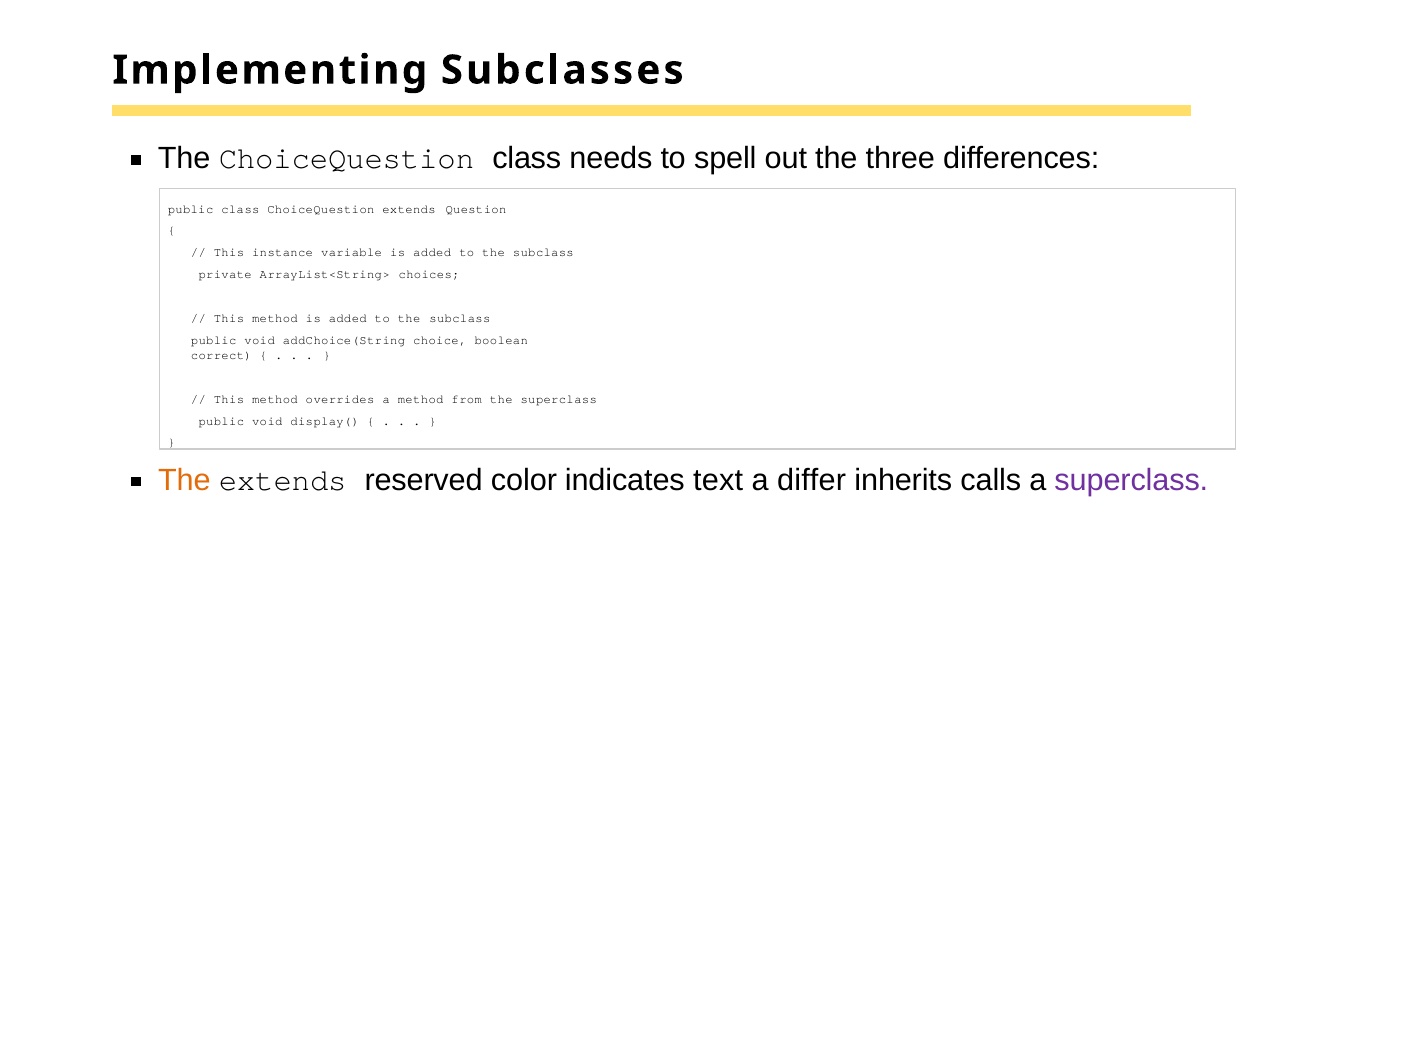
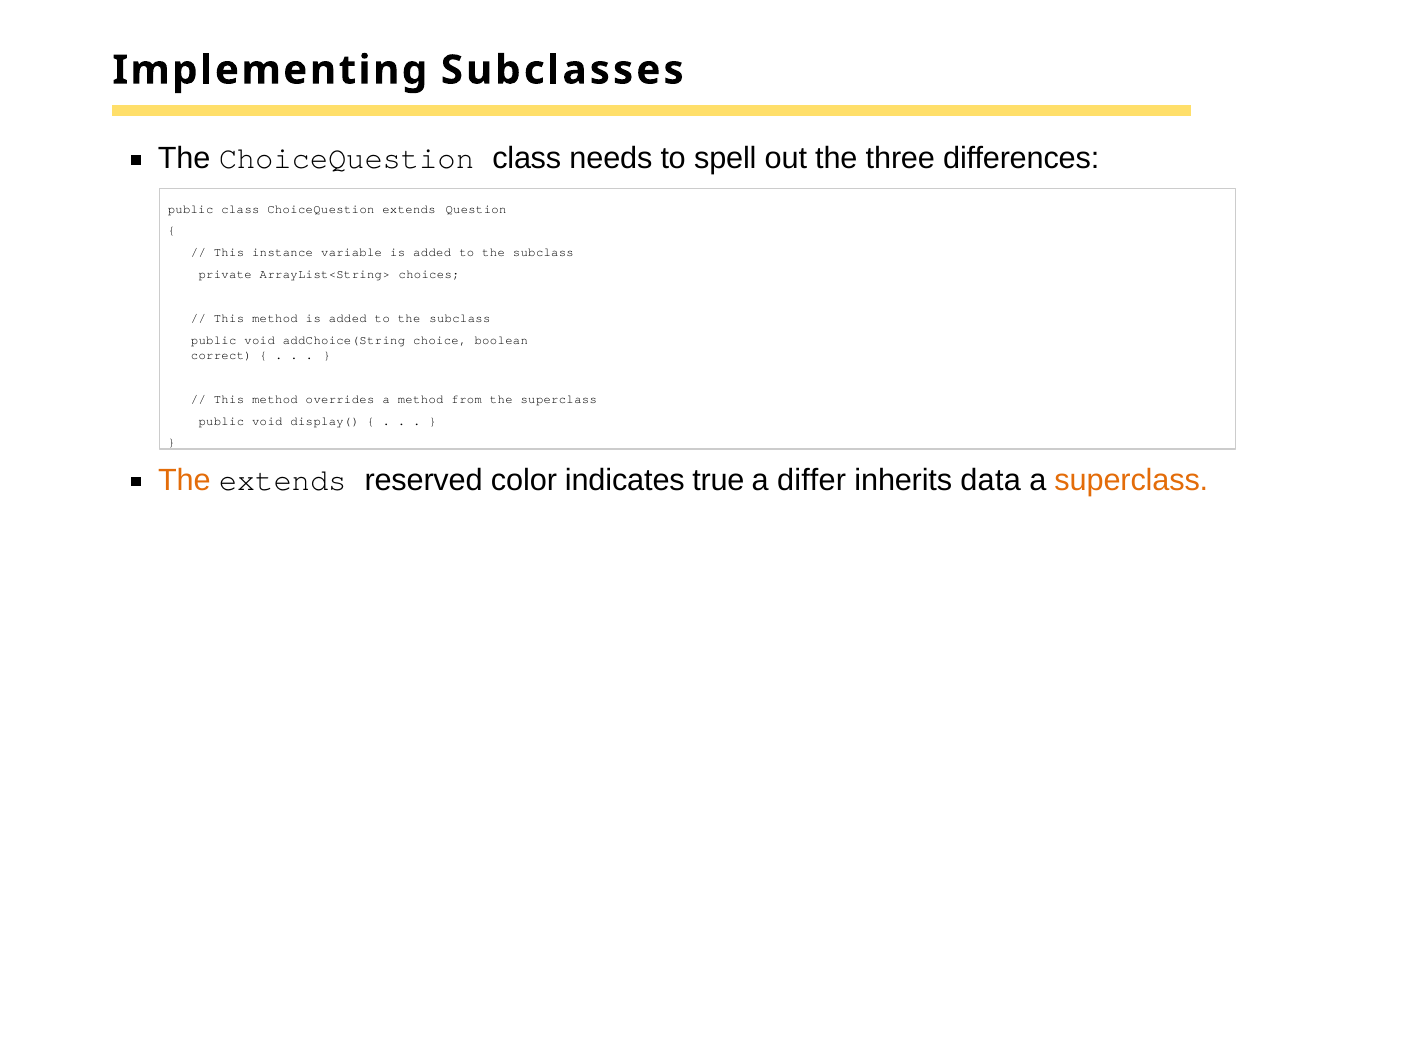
text: text -> true
calls: calls -> data
superclass at (1131, 480) colour: purple -> orange
